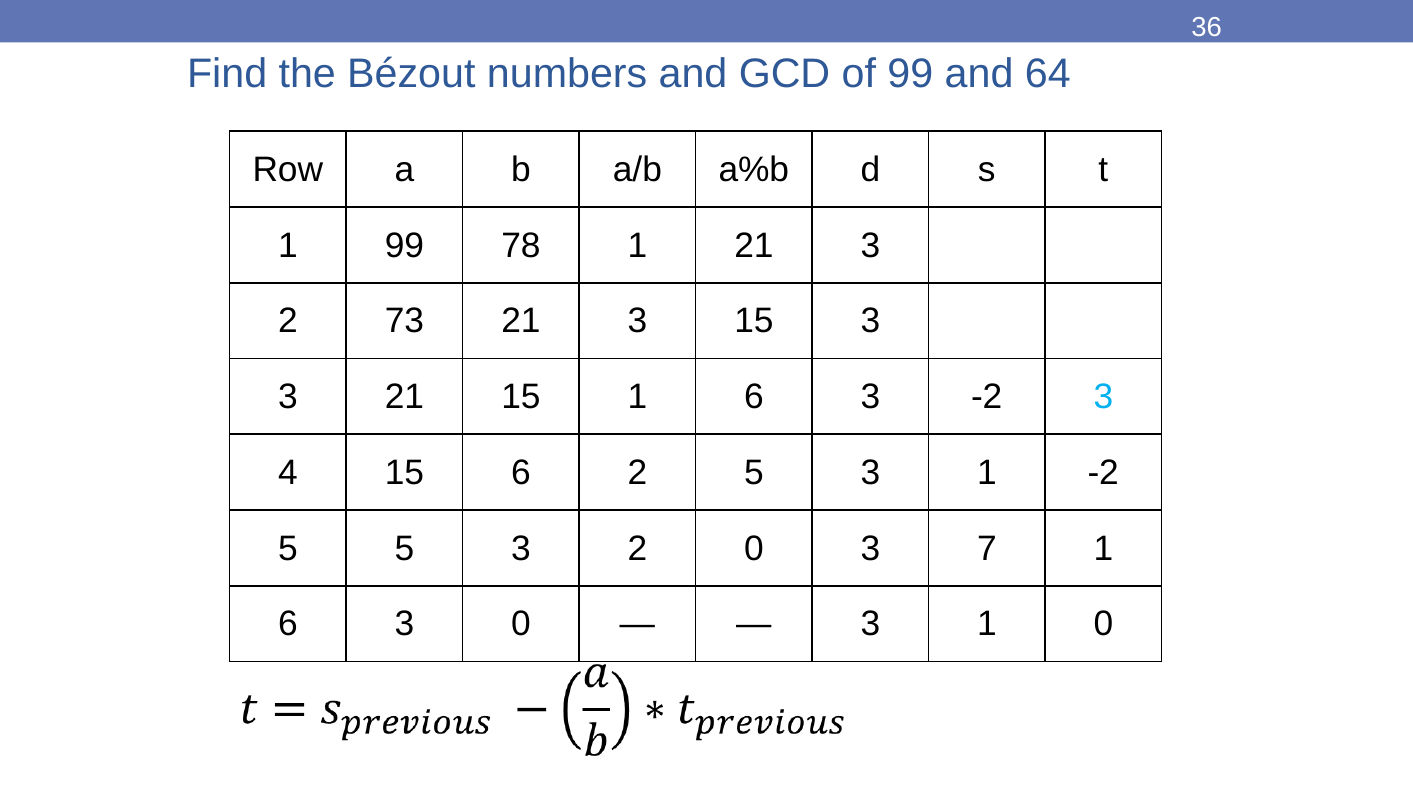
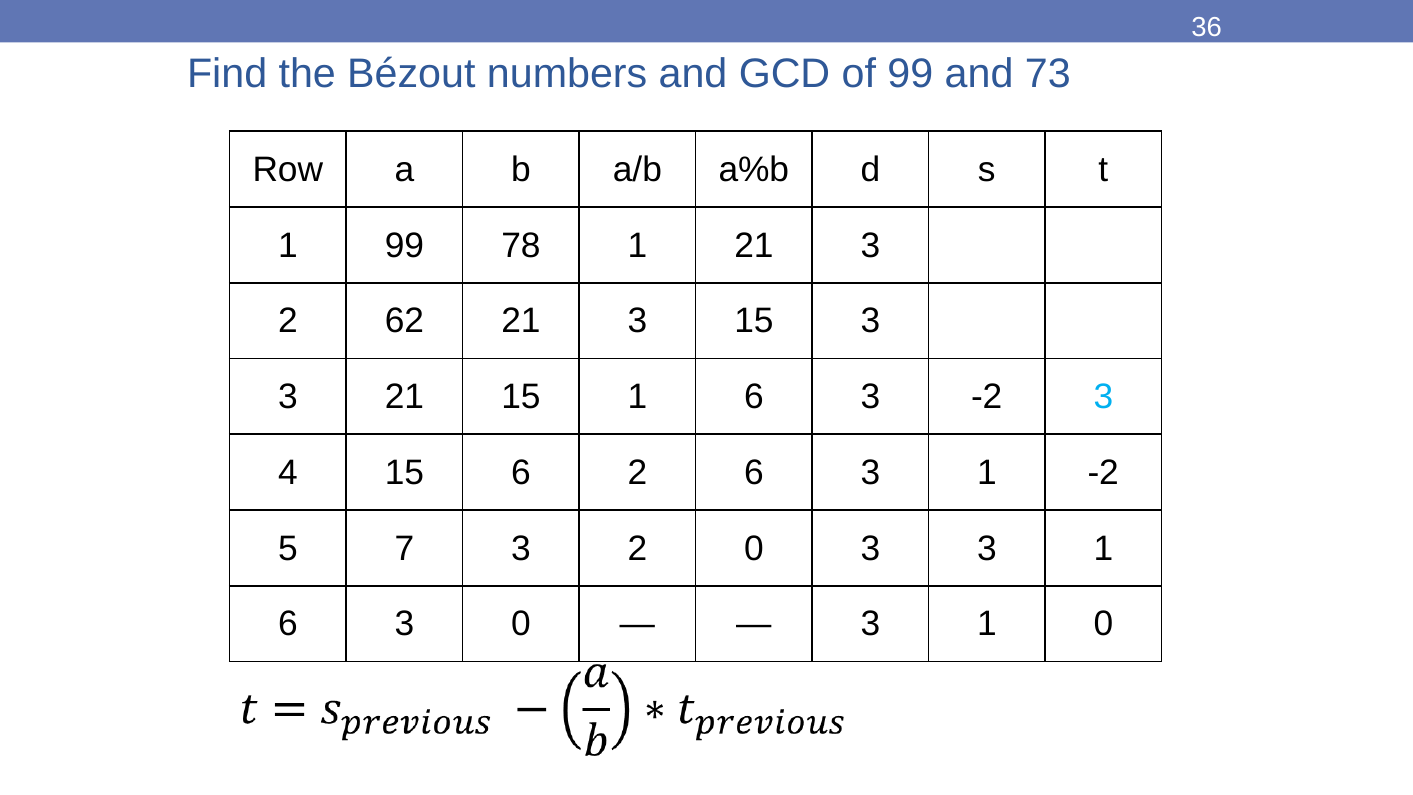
64: 64 -> 73
73: 73 -> 62
2 5: 5 -> 6
5 5: 5 -> 7
0 3 7: 7 -> 3
